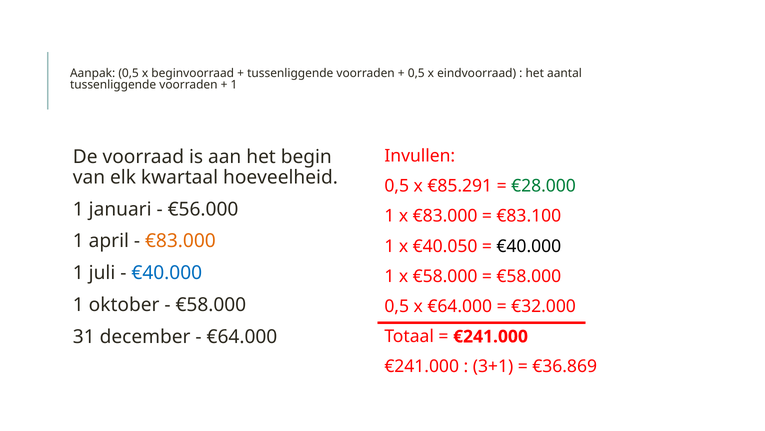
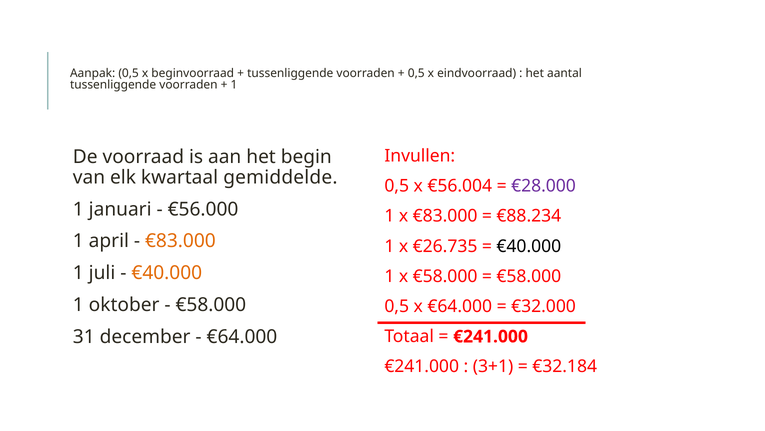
hoeveelheid: hoeveelheid -> gemiddelde
€85.291: €85.291 -> €56.004
€28.000 colour: green -> purple
€83.100: €83.100 -> €88.234
€40.050: €40.050 -> €26.735
€40.000 at (167, 273) colour: blue -> orange
€36.869: €36.869 -> €32.184
